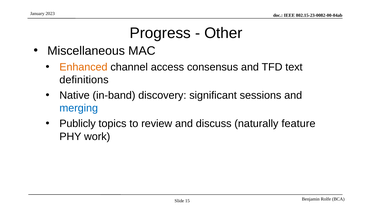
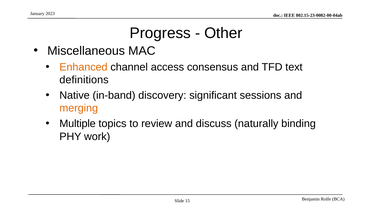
merging colour: blue -> orange
Publicly: Publicly -> Multiple
feature: feature -> binding
